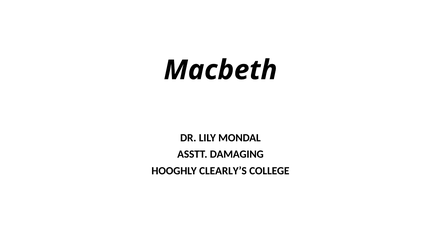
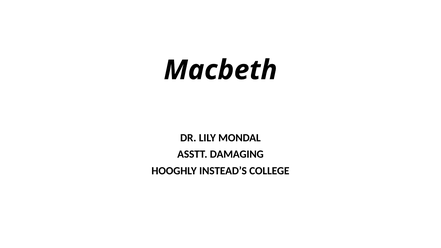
CLEARLY’S: CLEARLY’S -> INSTEAD’S
